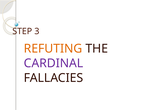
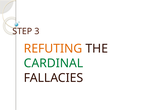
CARDINAL colour: purple -> green
